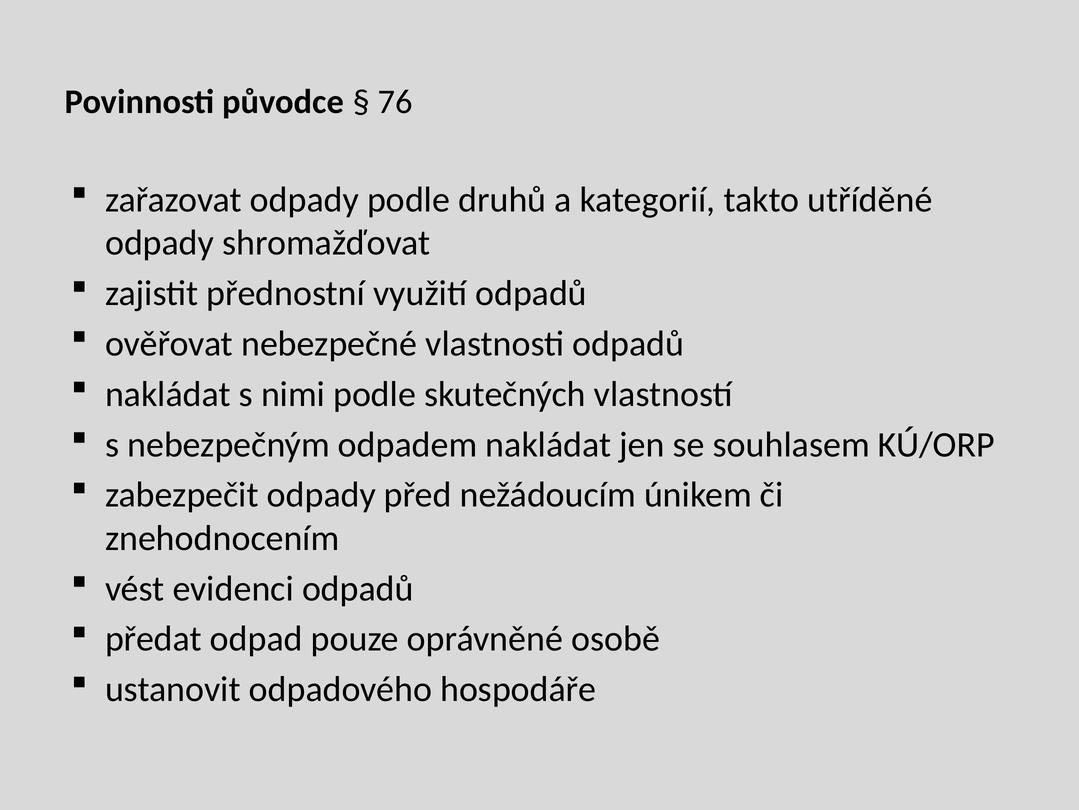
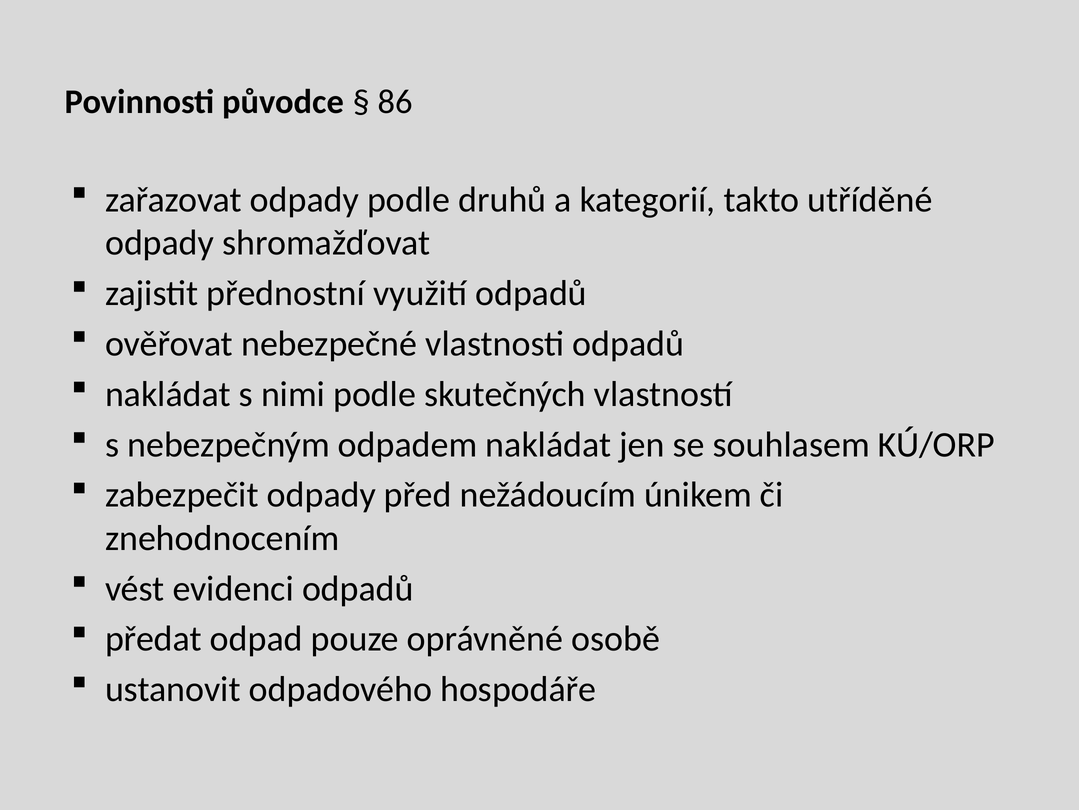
76: 76 -> 86
